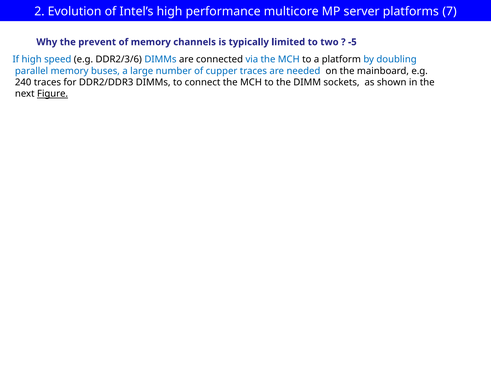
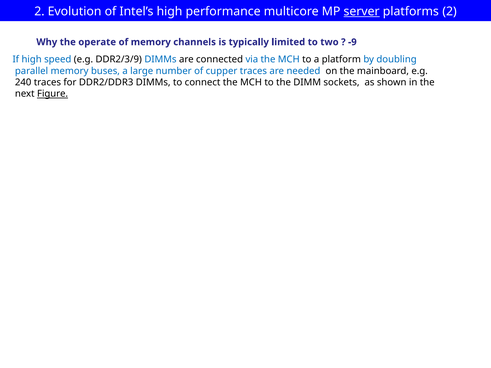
server underline: none -> present
platforms 7: 7 -> 2
prevent: prevent -> operate
-5: -5 -> -9
DDR2/3/6: DDR2/3/6 -> DDR2/3/9
